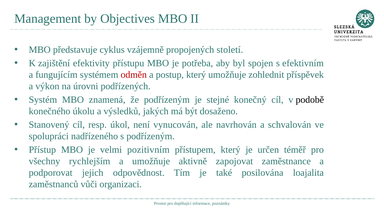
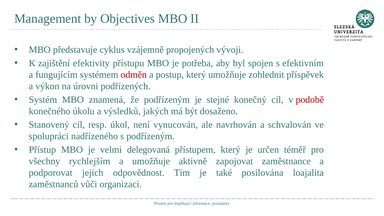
století: století -> vývoji
podobě colour: black -> red
pozitivním: pozitivním -> delegovaná
